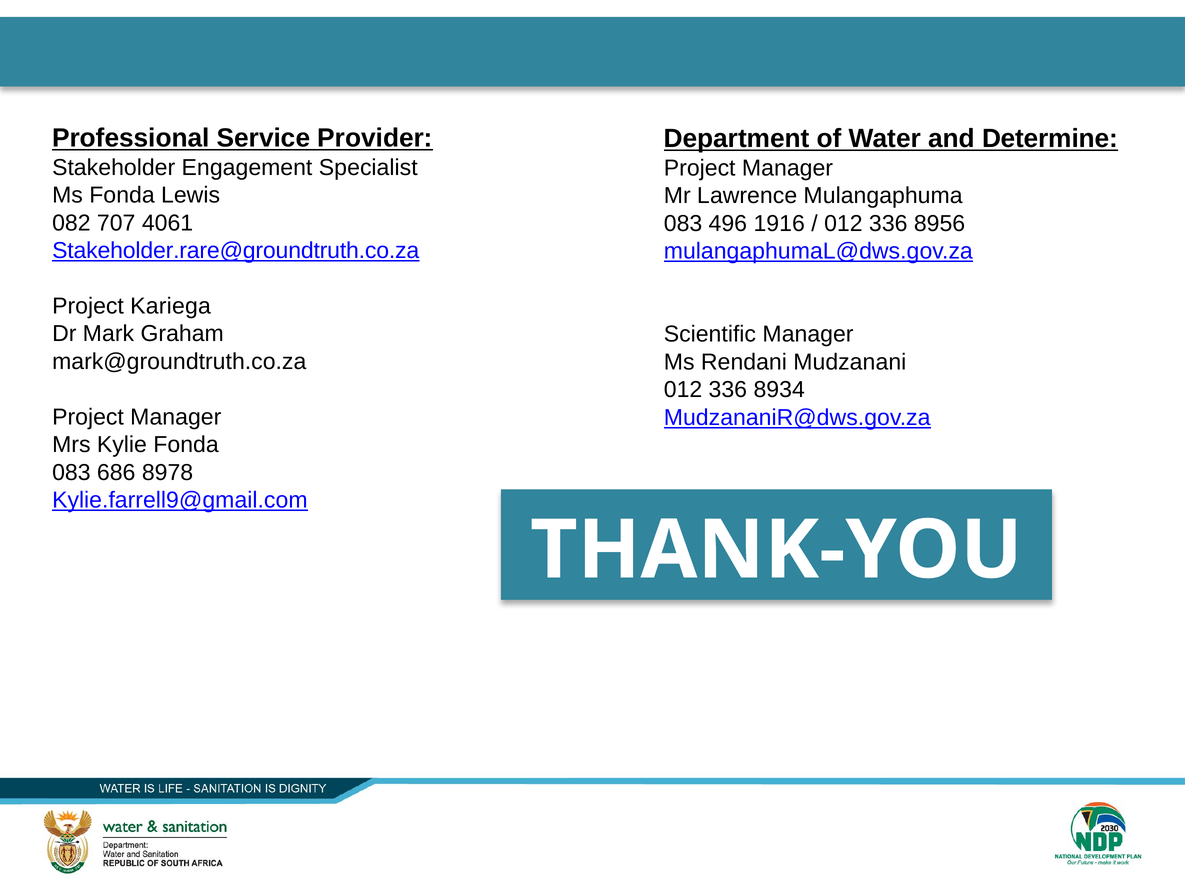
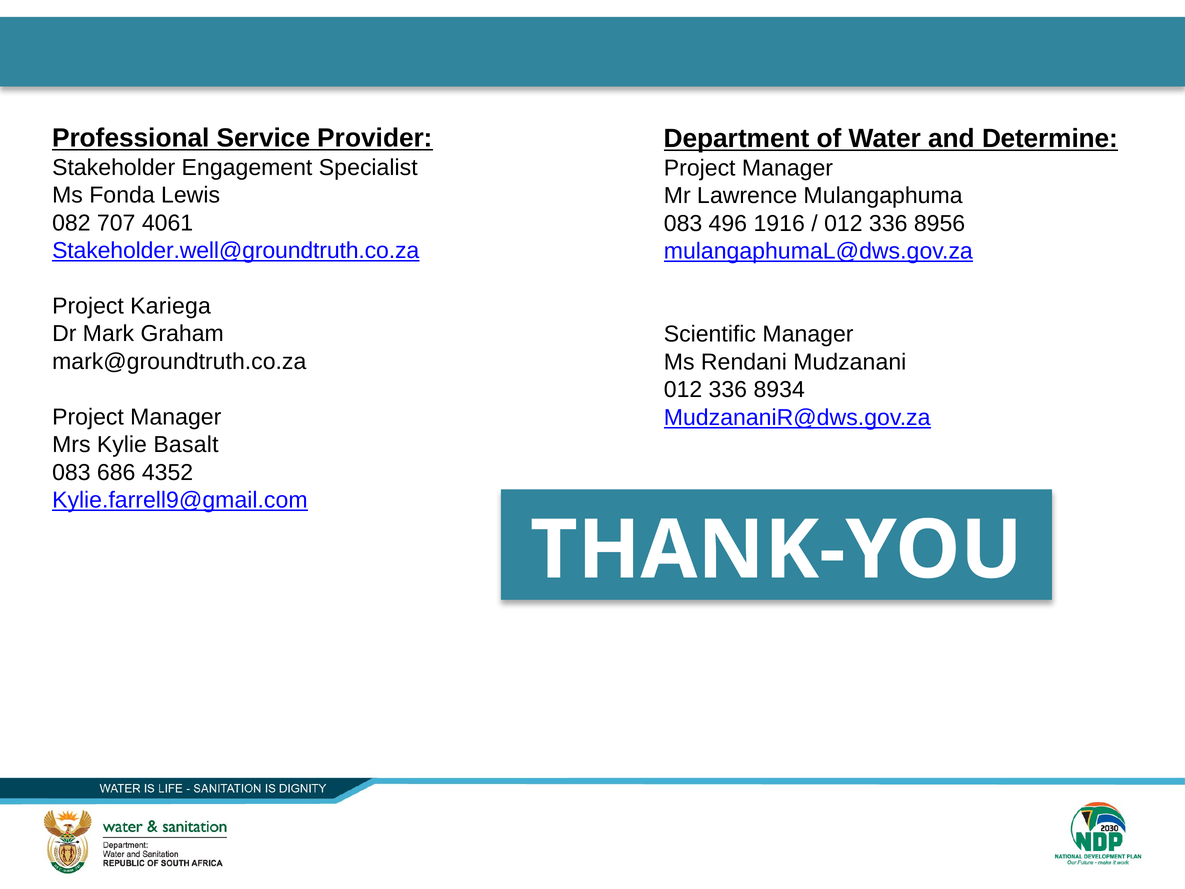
Stakeholder.rare@groundtruth.co.za: Stakeholder.rare@groundtruth.co.za -> Stakeholder.well@groundtruth.co.za
Kylie Fonda: Fonda -> Basalt
8978: 8978 -> 4352
